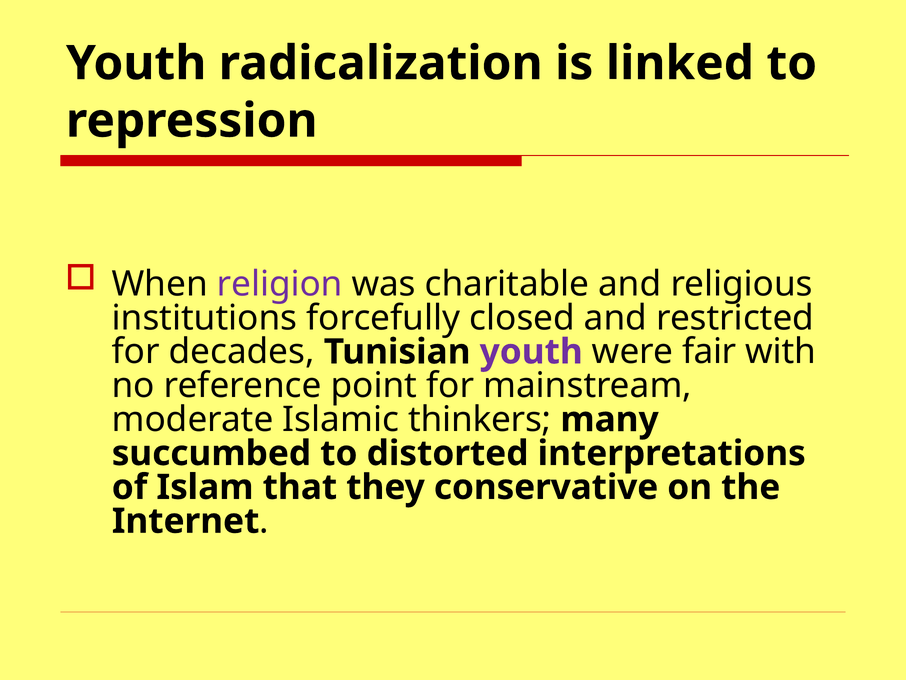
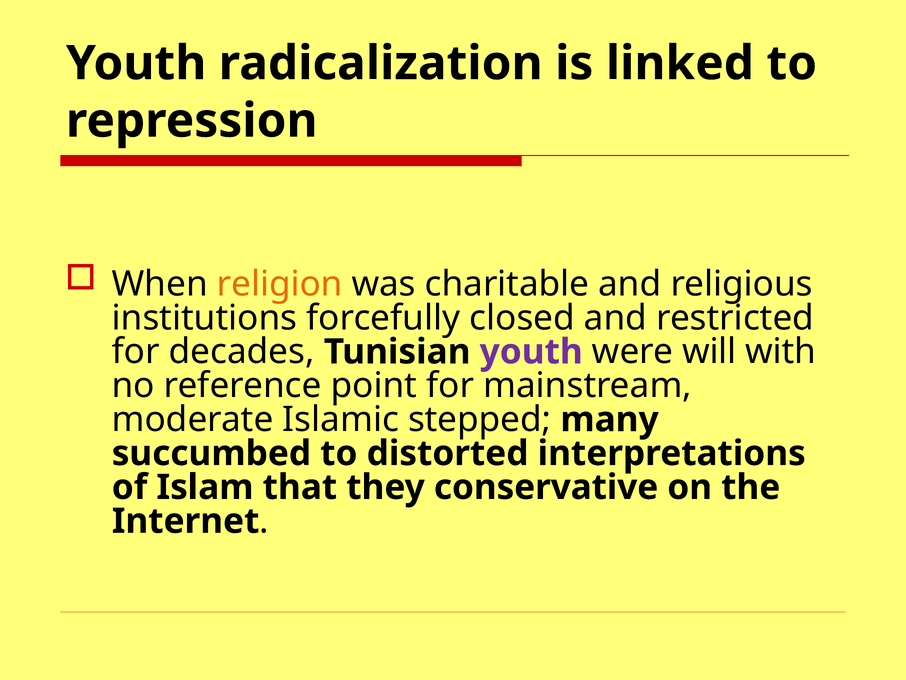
religion colour: purple -> orange
fair: fair -> will
thinkers: thinkers -> stepped
